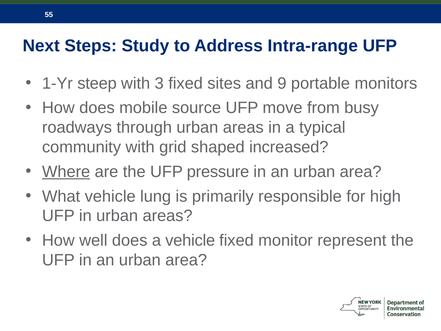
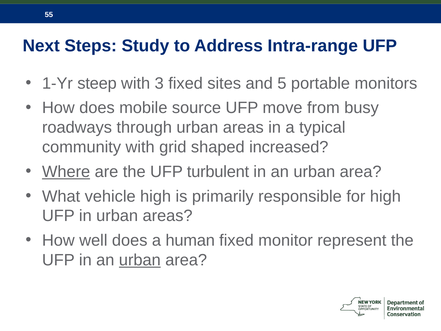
9: 9 -> 5
pressure: pressure -> turbulent
vehicle lung: lung -> high
a vehicle: vehicle -> human
urban at (140, 260) underline: none -> present
